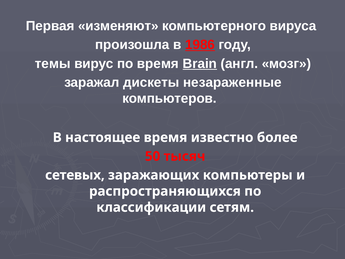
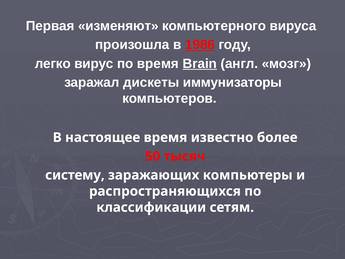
темы: темы -> легко
незараженные: незараженные -> иммунизаторы
сетевых: сетевых -> систему
